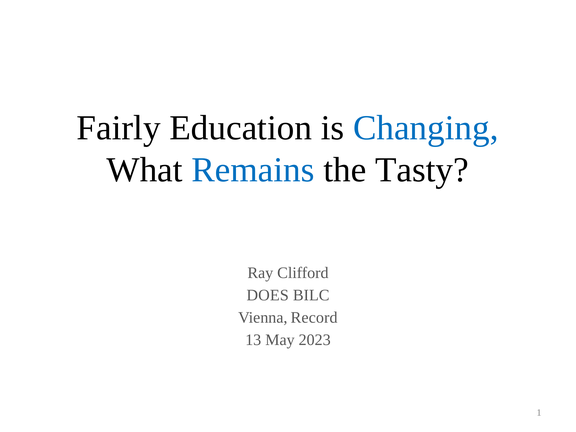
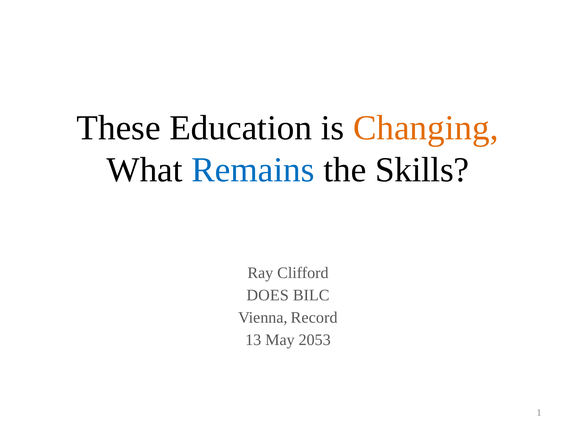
Fairly: Fairly -> These
Changing colour: blue -> orange
Tasty: Tasty -> Skills
2023: 2023 -> 2053
